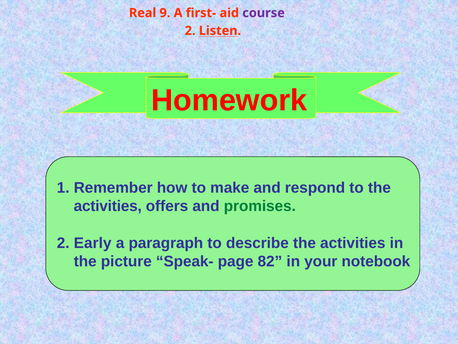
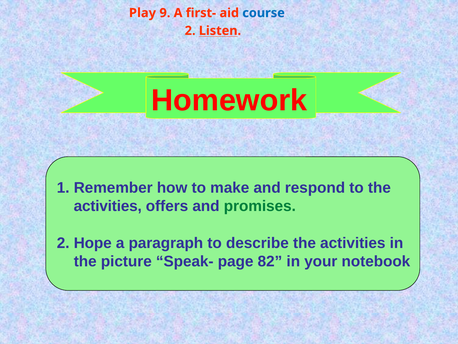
Real: Real -> Play
course colour: purple -> blue
Early: Early -> Hope
